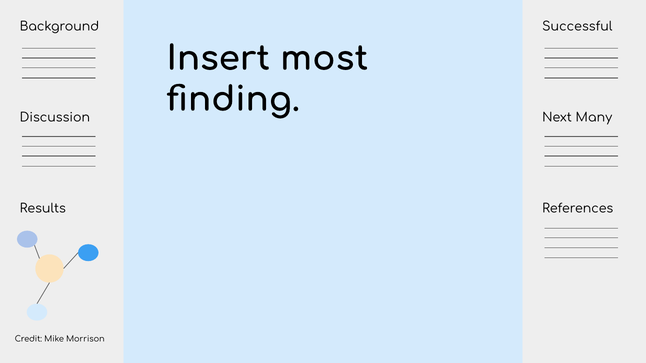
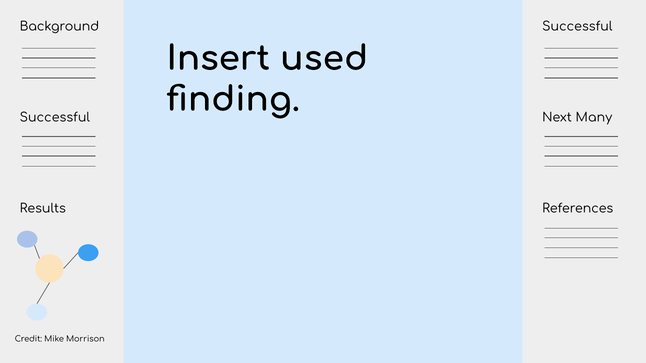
most: most -> used
Discussion at (55, 118): Discussion -> Successful
